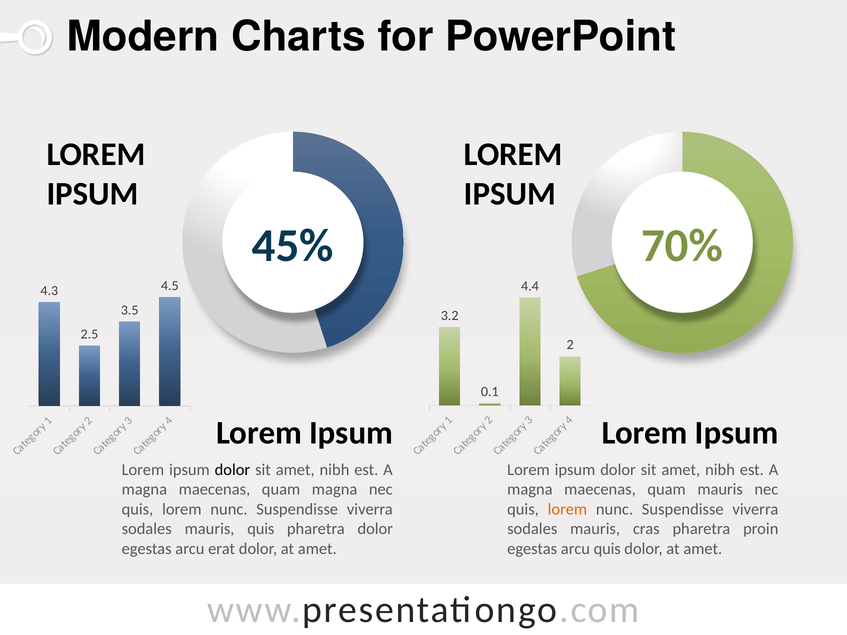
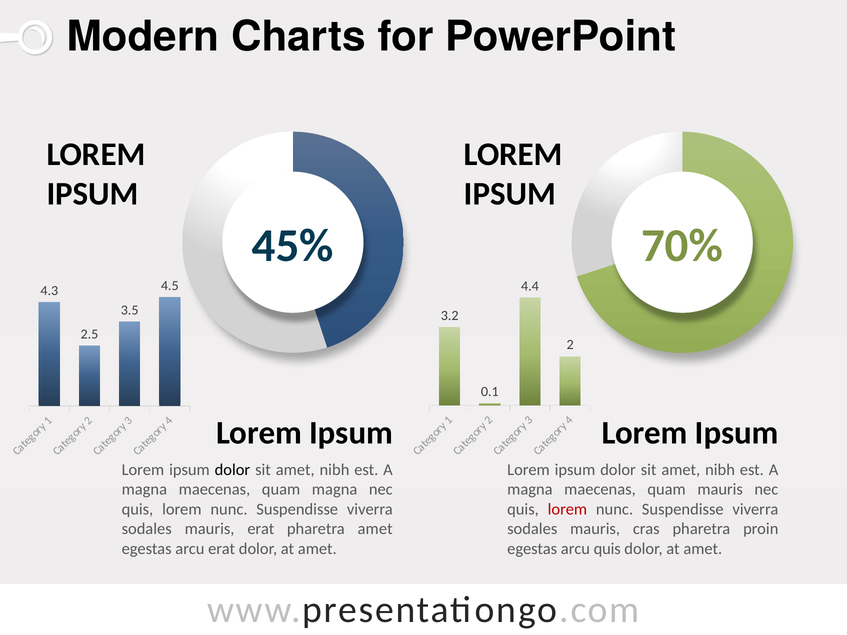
lorem at (567, 509) colour: orange -> red
mauris quis: quis -> erat
pharetra dolor: dolor -> amet
